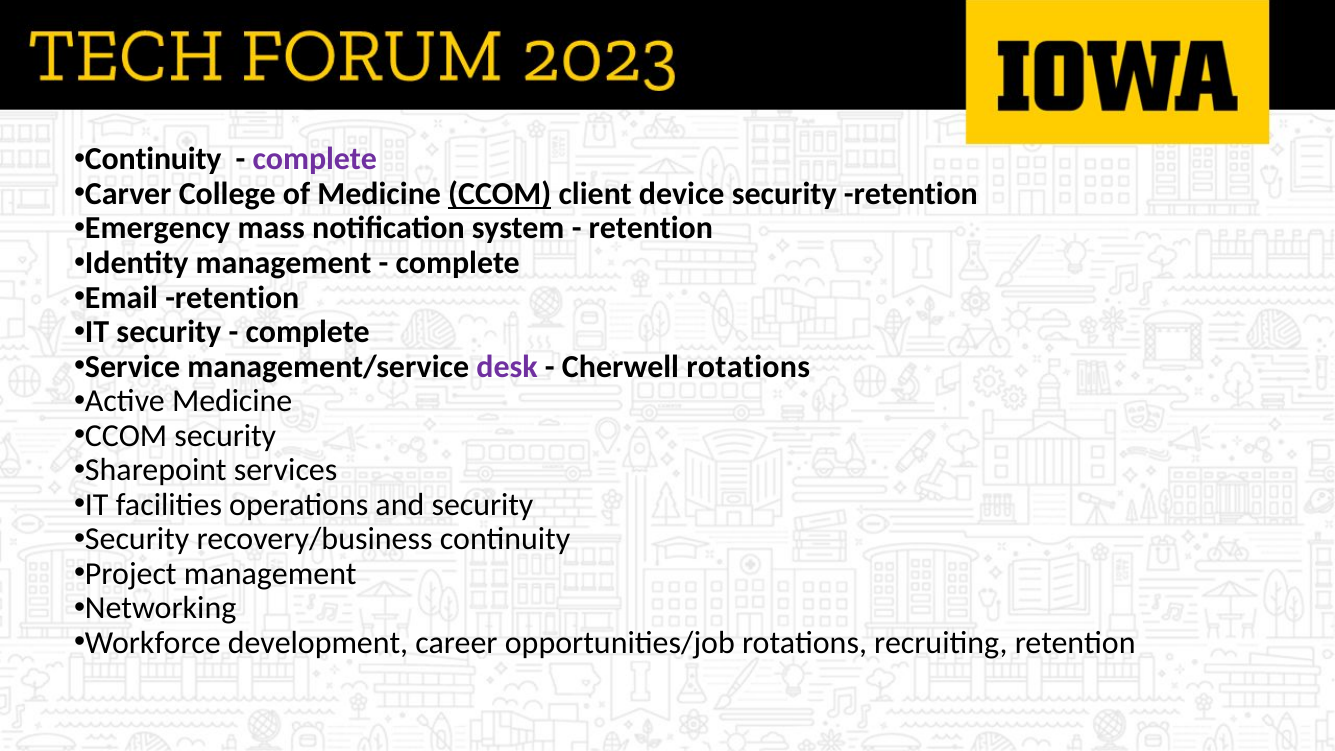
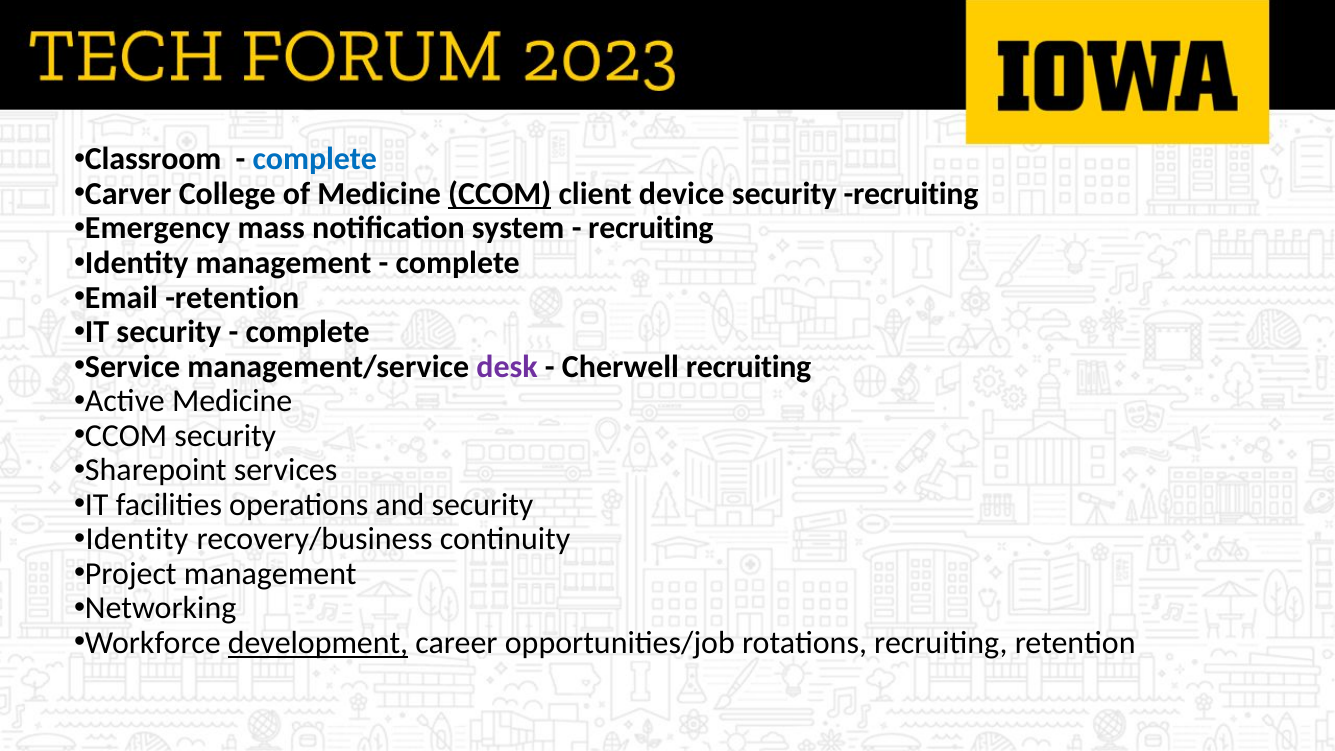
Continuity at (153, 159): Continuity -> Classroom
complete at (315, 159) colour: purple -> blue
security retention: retention -> recruiting
retention at (651, 228): retention -> recruiting
Cherwell rotations: rotations -> recruiting
Security at (137, 539): Security -> Identity
development underline: none -> present
